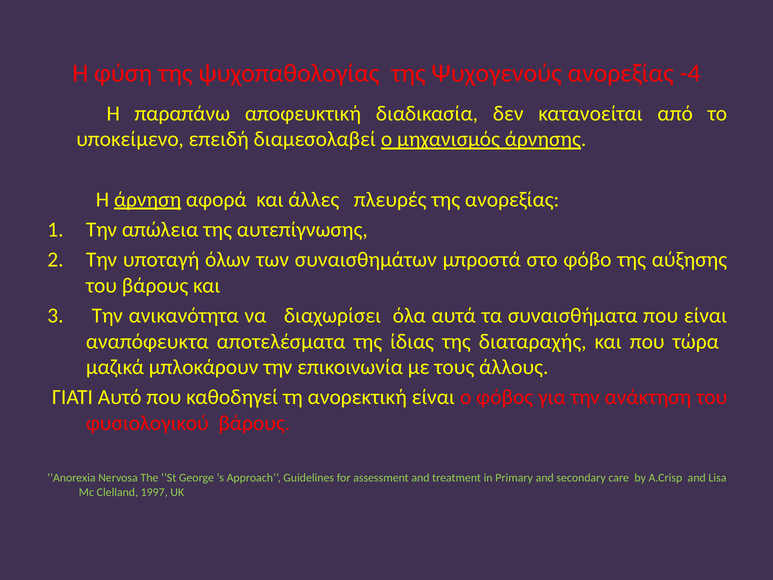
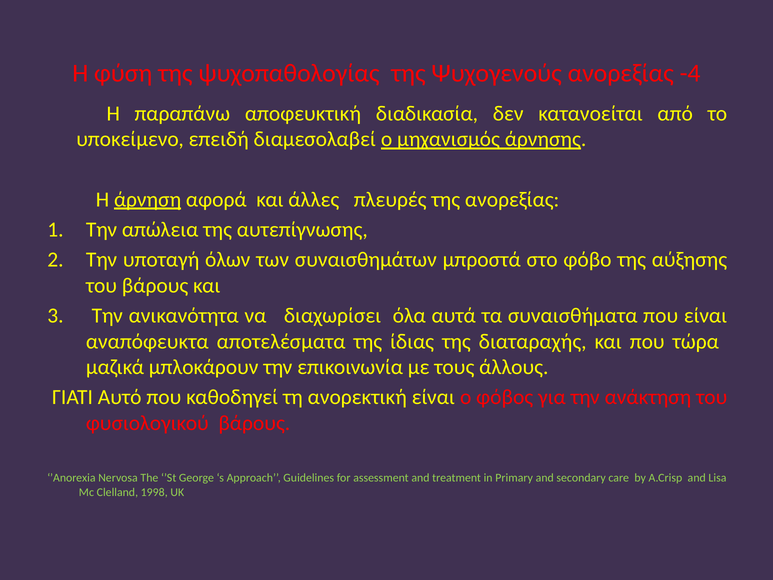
1997: 1997 -> 1998
